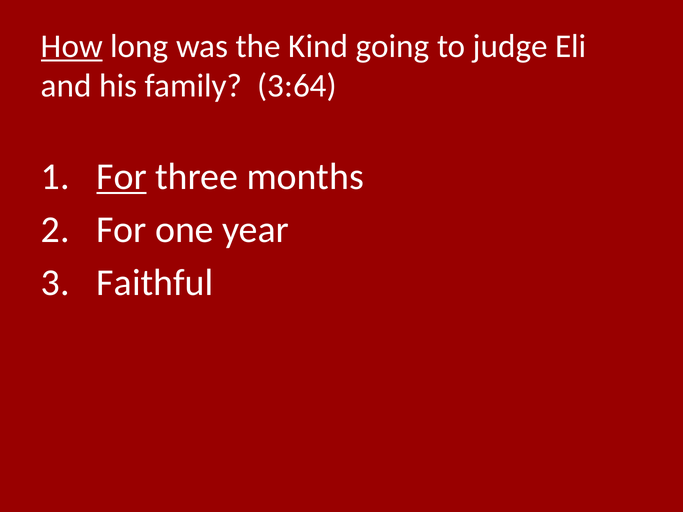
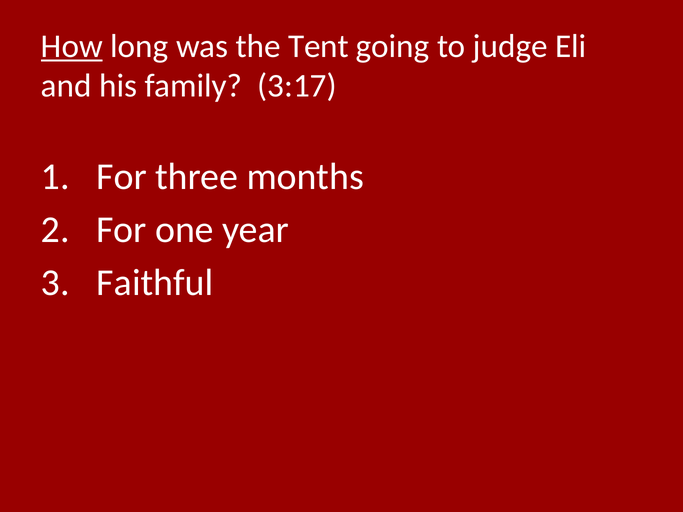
Kind: Kind -> Tent
3:64: 3:64 -> 3:17
For at (122, 177) underline: present -> none
